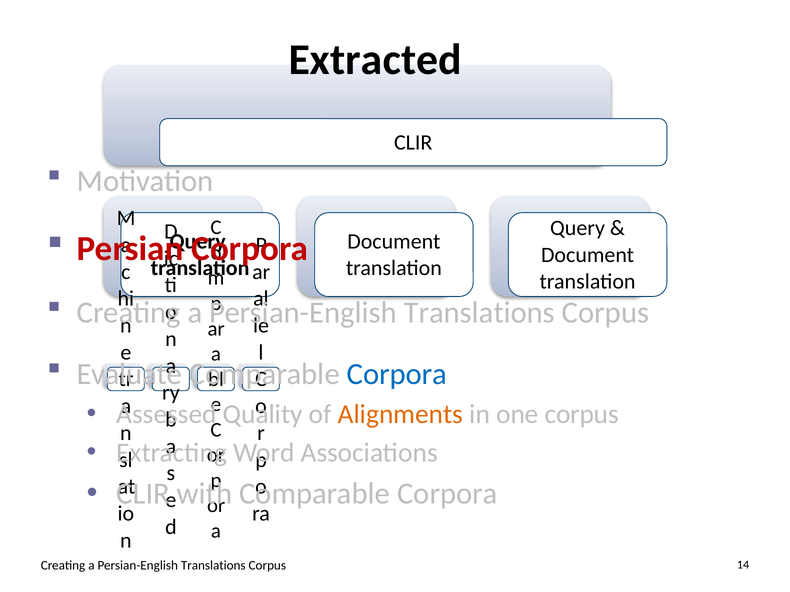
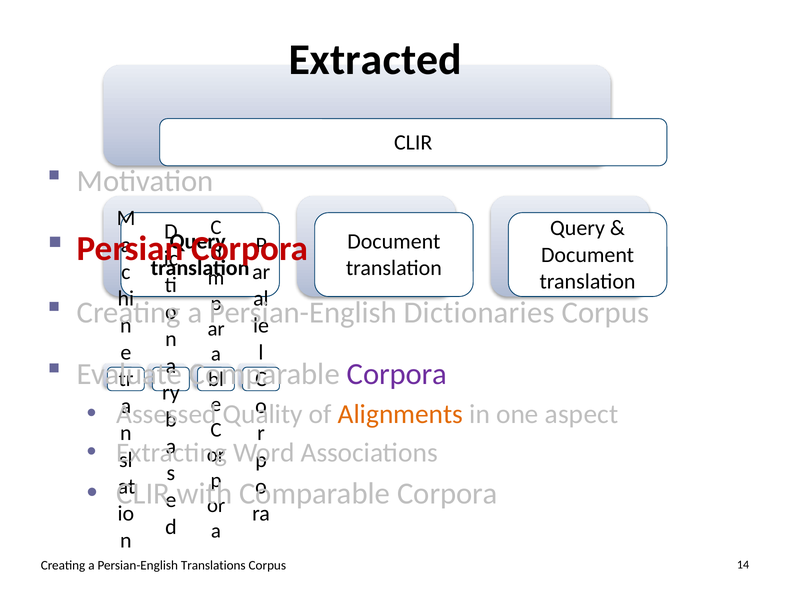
Translations at (479, 313): Translations -> Dictionaries
Corpora at (397, 374) colour: blue -> purple
one corpus: corpus -> aspect
